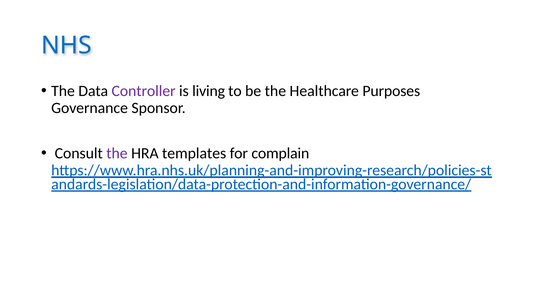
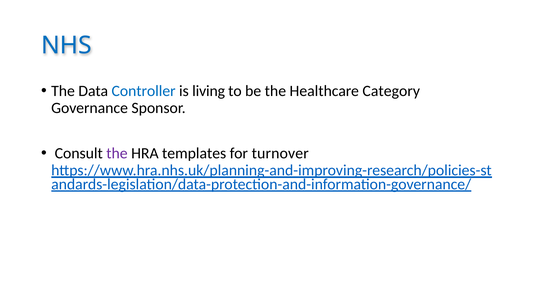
Controller colour: purple -> blue
Purposes: Purposes -> Category
complain: complain -> turnover
